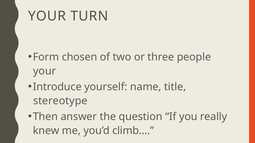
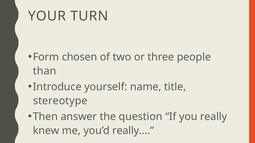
your at (45, 71): your -> than
climb…: climb… -> really…
